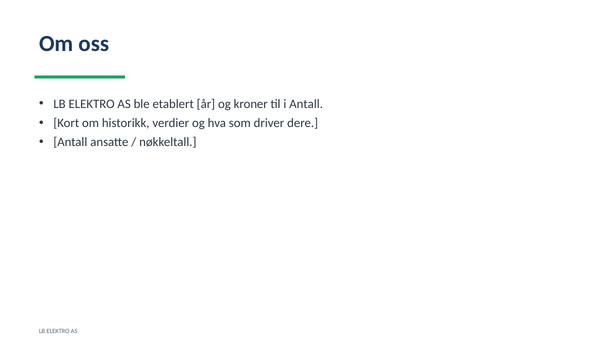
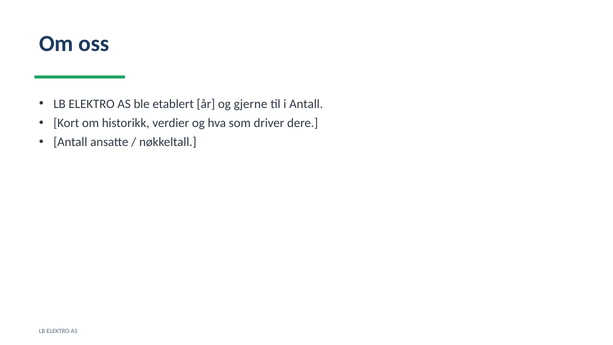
kroner: kroner -> gjerne
